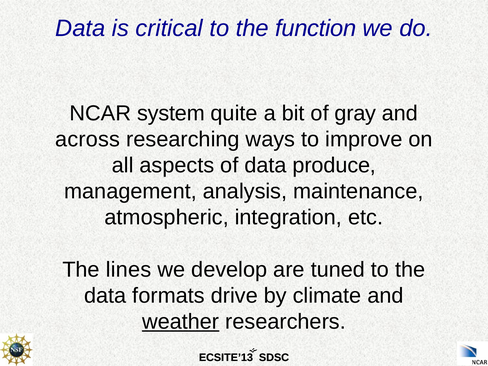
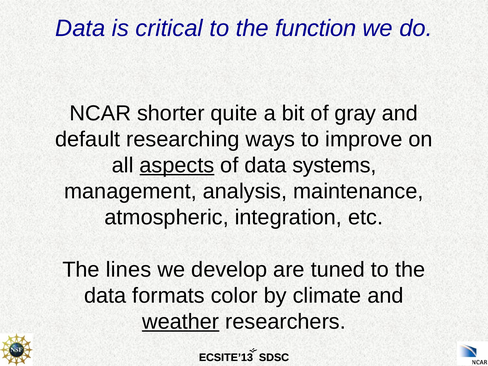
system: system -> shorter
across: across -> default
aspects underline: none -> present
produce: produce -> systems
drive: drive -> color
